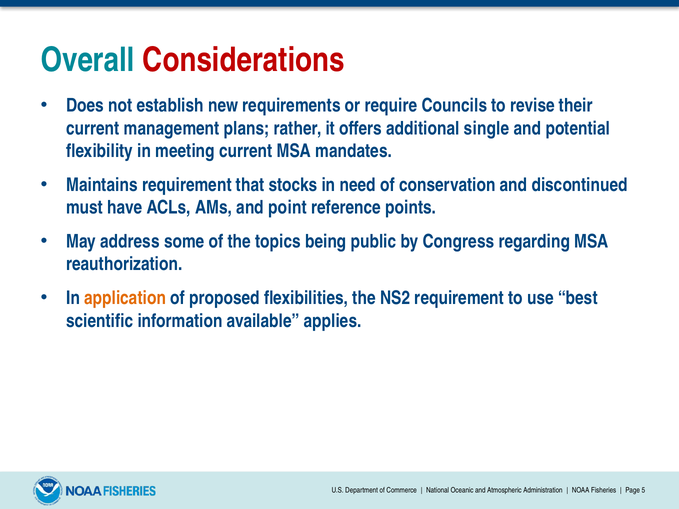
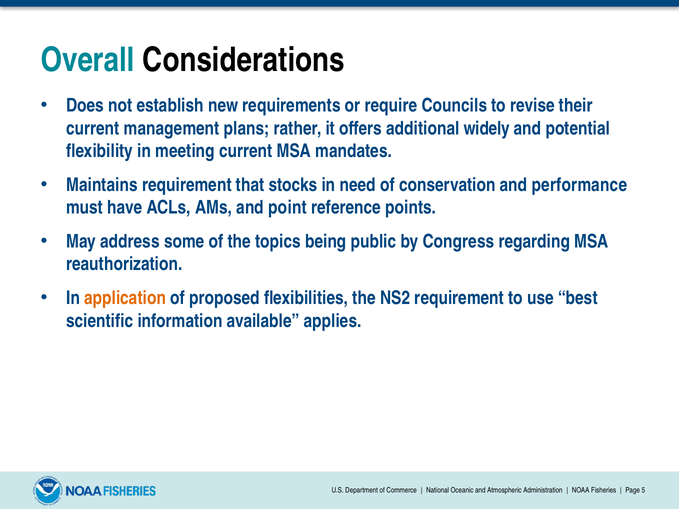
Considerations colour: red -> black
single: single -> widely
discontinued: discontinued -> performance
